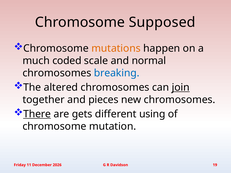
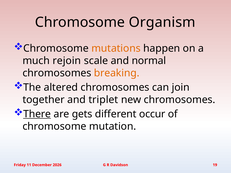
Supposed: Supposed -> Organism
coded: coded -> rejoin
breaking colour: blue -> orange
join underline: present -> none
pieces: pieces -> triplet
using: using -> occur
